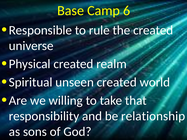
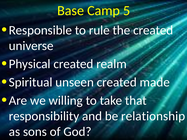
6: 6 -> 5
world: world -> made
